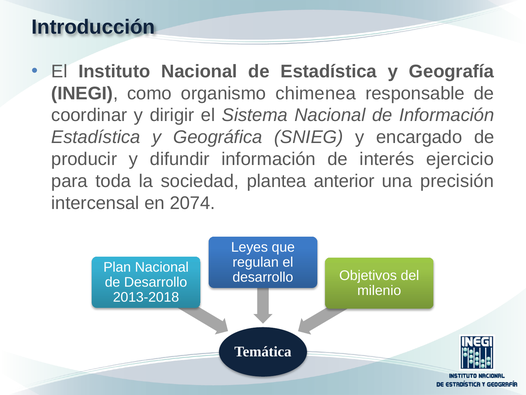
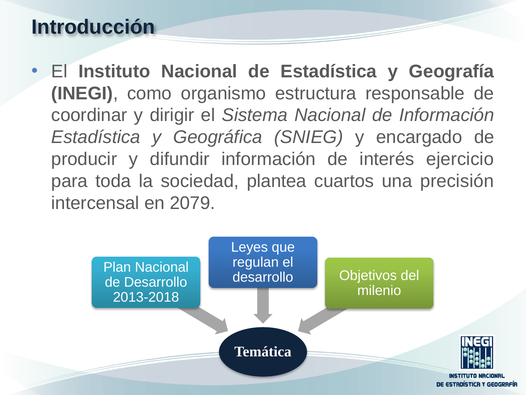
chimenea: chimenea -> estructura
anterior: anterior -> cuartos
2074: 2074 -> 2079
